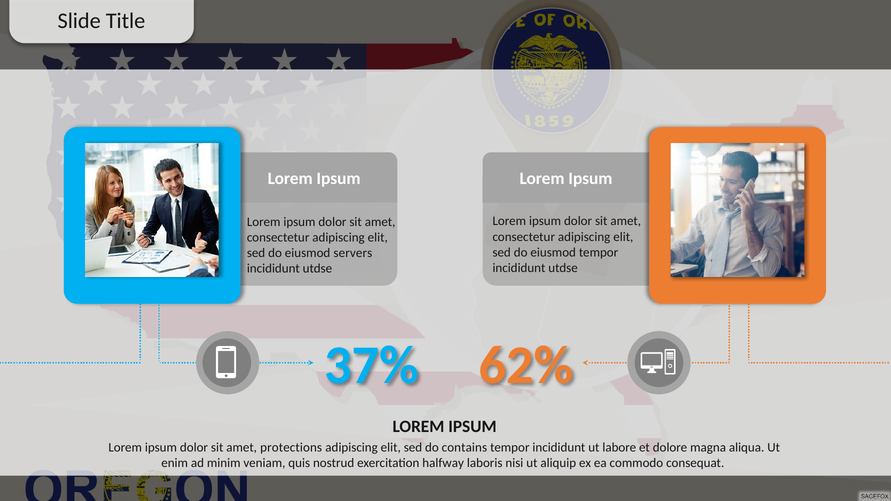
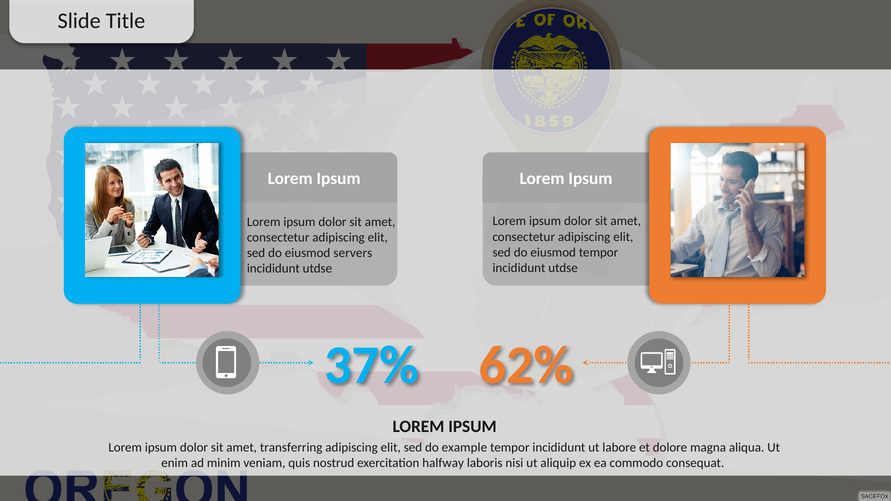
protections: protections -> transferring
contains: contains -> example
